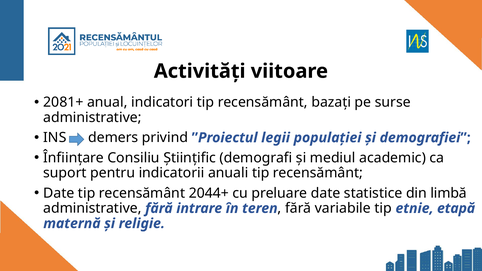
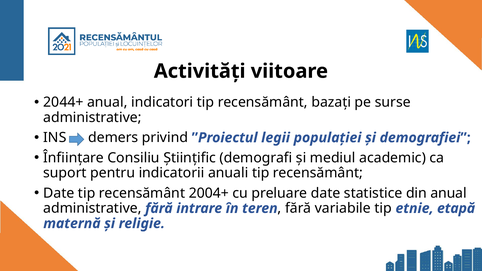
2081+: 2081+ -> 2044+
2044+: 2044+ -> 2004+
din limbă: limbă -> anual
